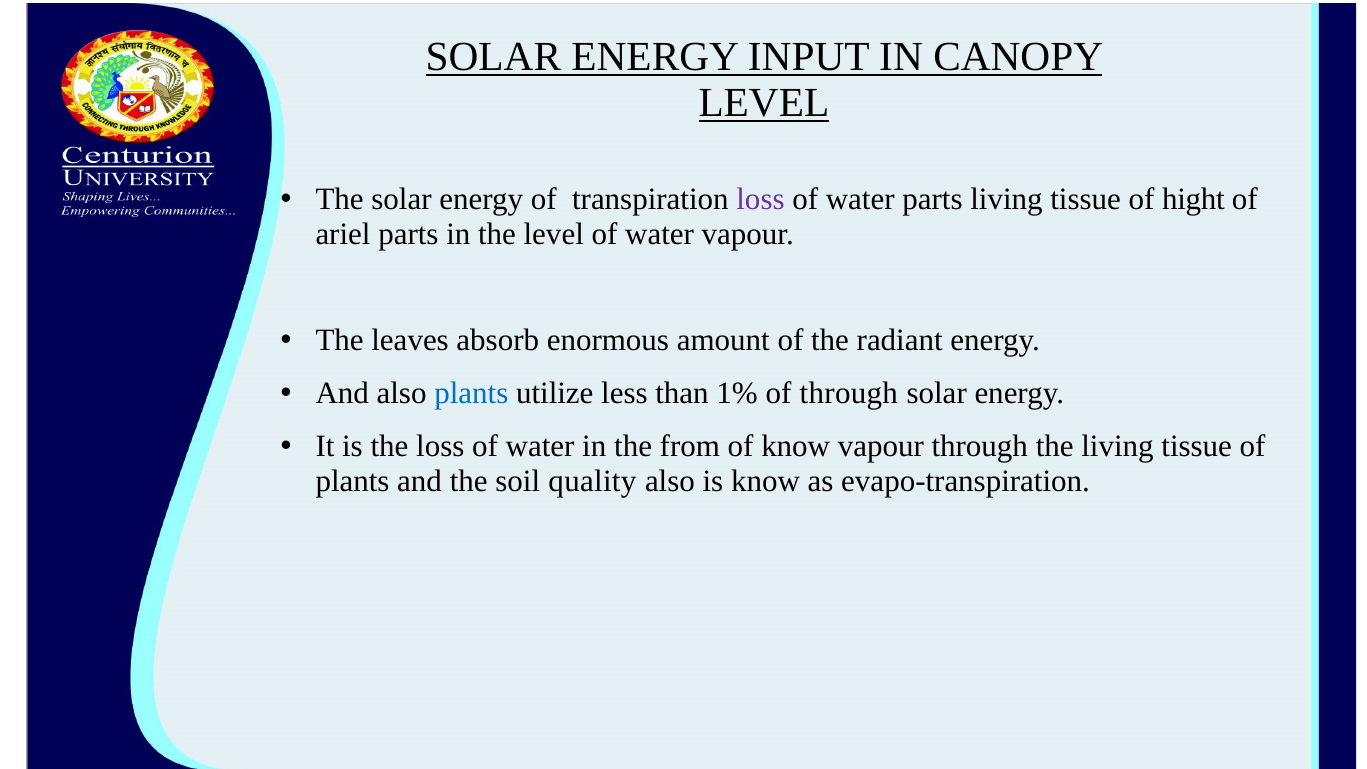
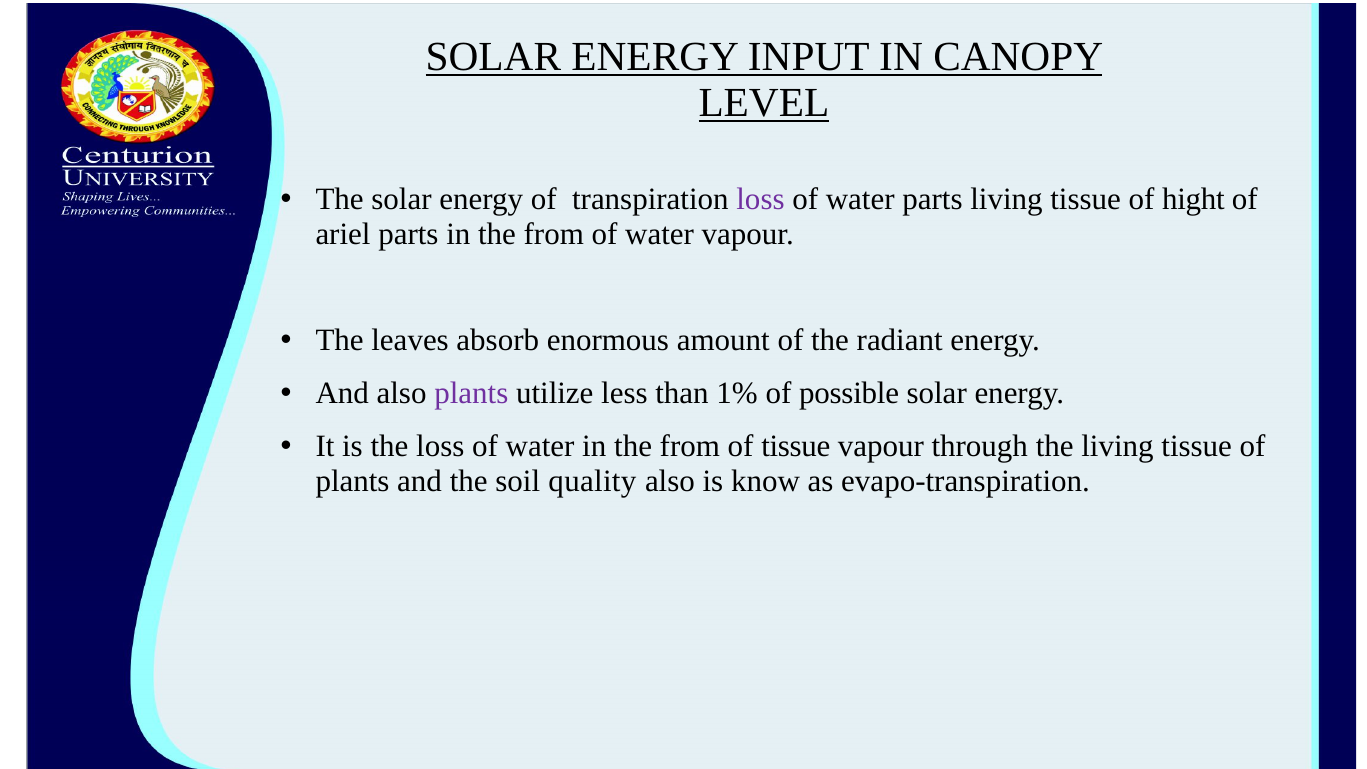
parts in the level: level -> from
plants at (471, 393) colour: blue -> purple
of through: through -> possible
of know: know -> tissue
